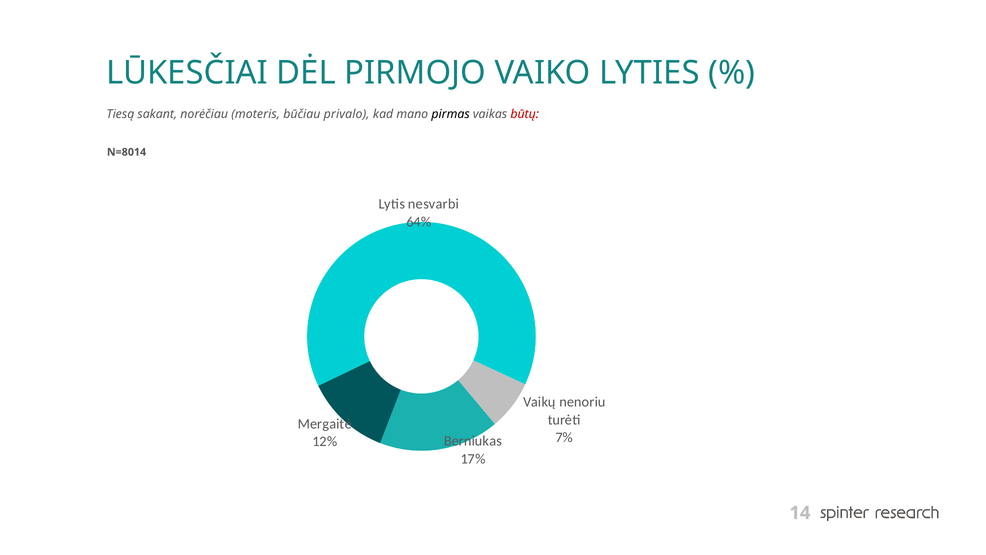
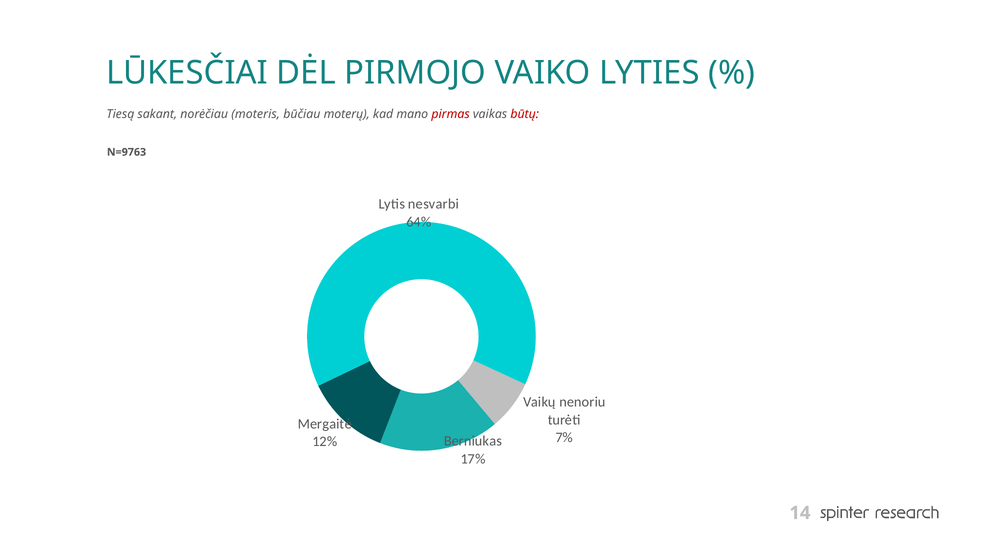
privalo: privalo -> moterų
pirmas colour: black -> red
N=8014: N=8014 -> N=9763
